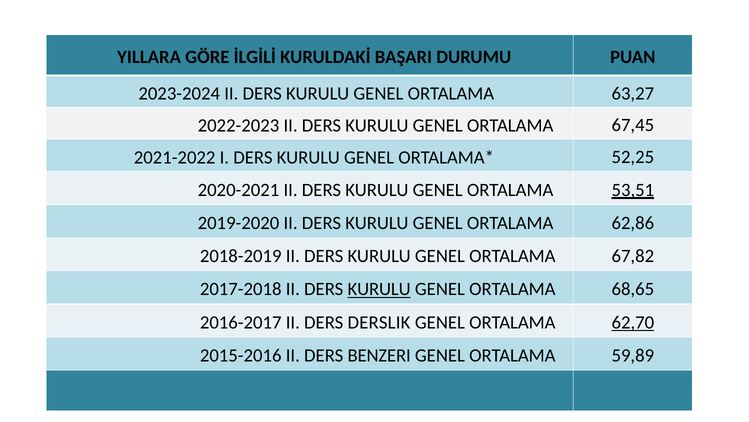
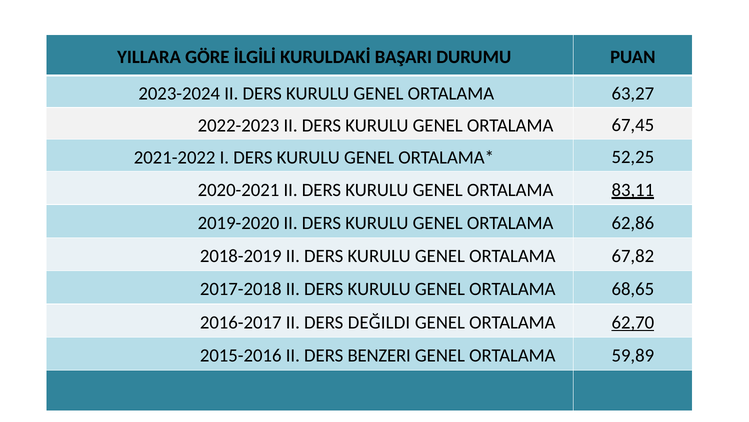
53,51: 53,51 -> 83,11
KURULU at (379, 289) underline: present -> none
DERSLIK: DERSLIK -> DEĞILDI
